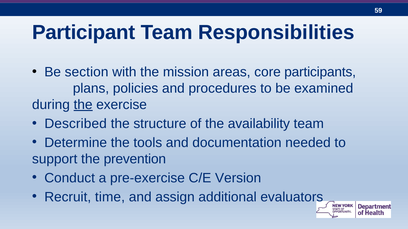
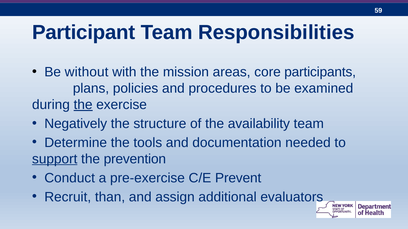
section: section -> without
Described: Described -> Negatively
support underline: none -> present
Version: Version -> Prevent
time: time -> than
